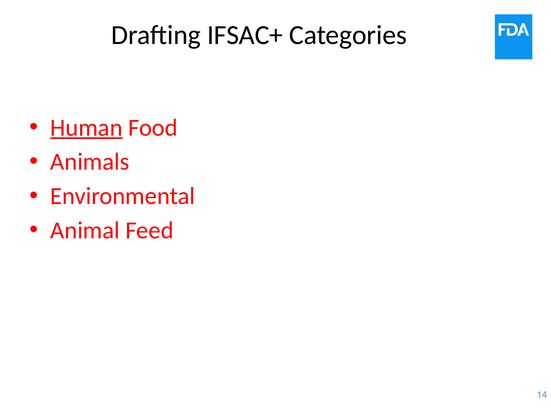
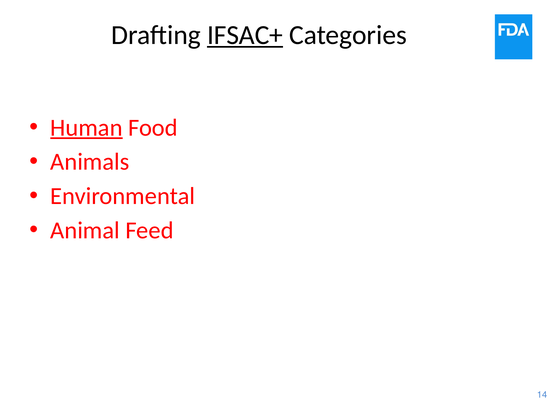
IFSAC+ underline: none -> present
